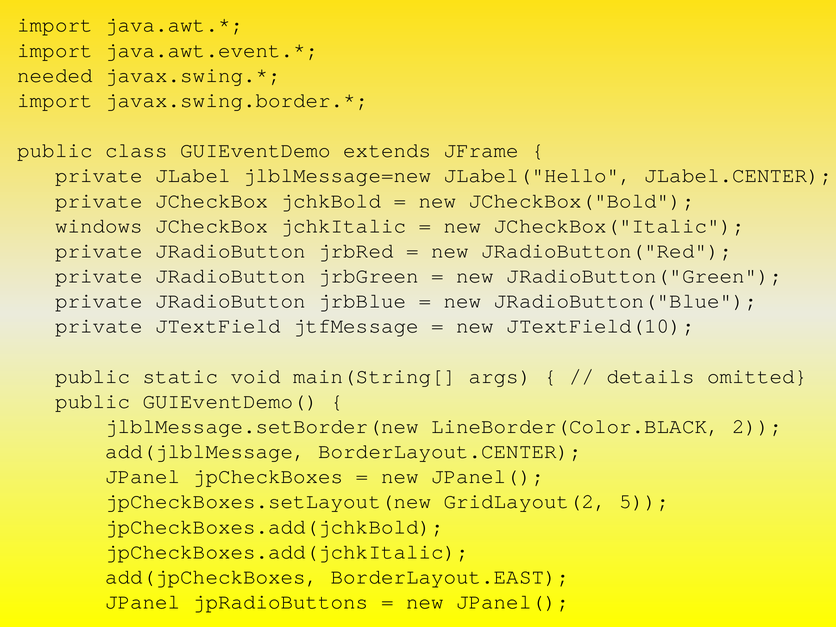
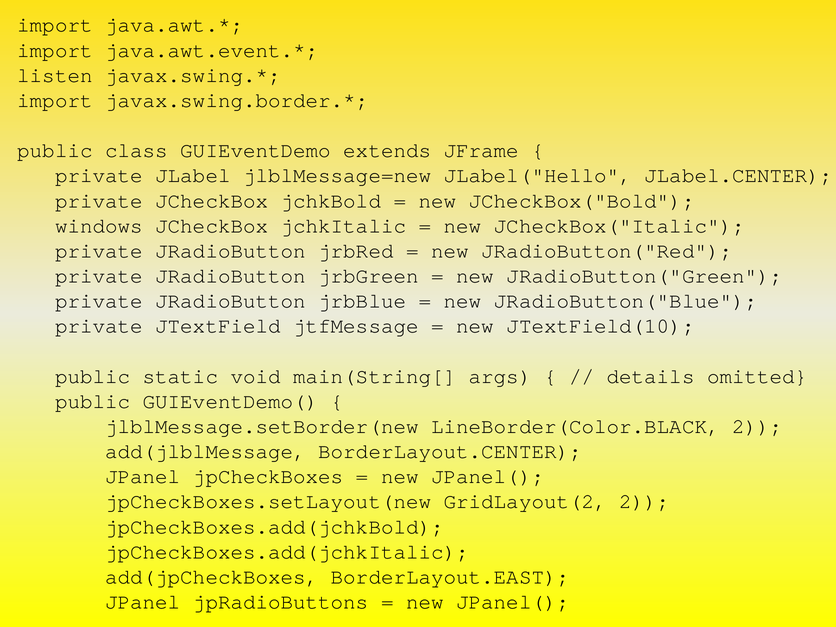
needed: needed -> listen
GridLayout(2 5: 5 -> 2
